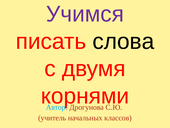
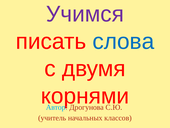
слова colour: black -> blue
